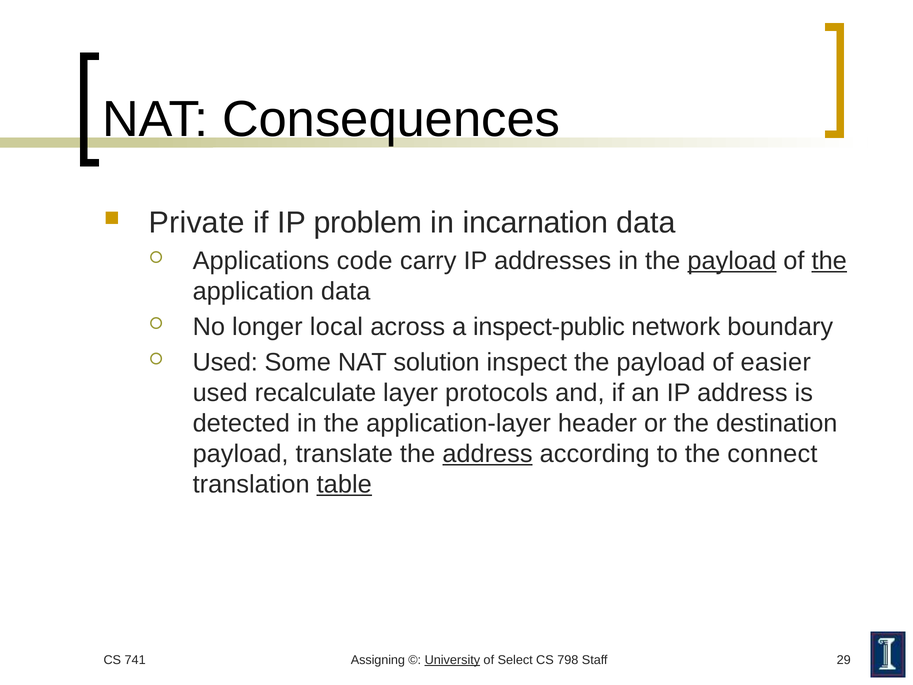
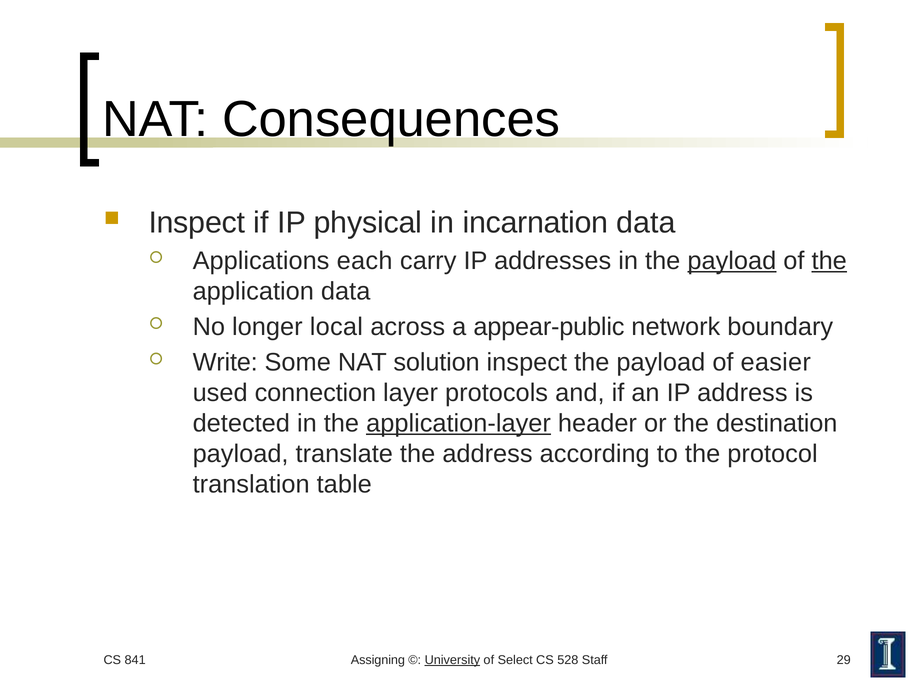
Private at (197, 223): Private -> Inspect
problem: problem -> physical
code: code -> each
inspect-public: inspect-public -> appear-public
Used at (225, 362): Used -> Write
recalculate: recalculate -> connection
application-layer underline: none -> present
address at (487, 454) underline: present -> none
connect: connect -> protocol
table underline: present -> none
741: 741 -> 841
798: 798 -> 528
